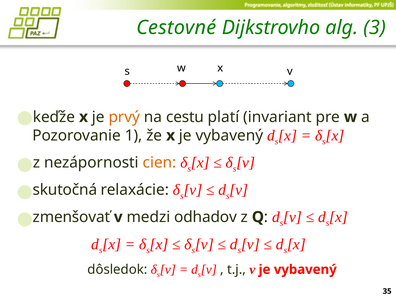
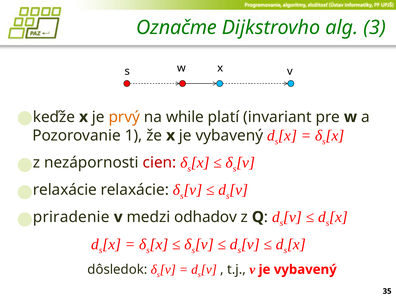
Cestovné: Cestovné -> Označme
cestu: cestu -> while
cien colour: orange -> red
skutočná at (65, 190): skutočná -> relaxácie
zmenšovať: zmenšovať -> priradenie
